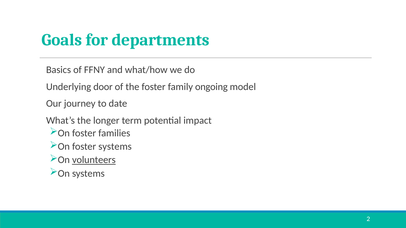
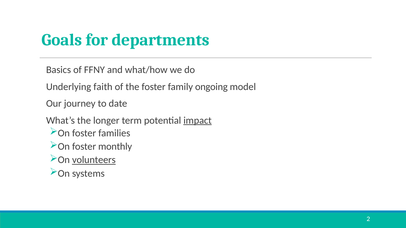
door: door -> faith
impact underline: none -> present
foster systems: systems -> monthly
